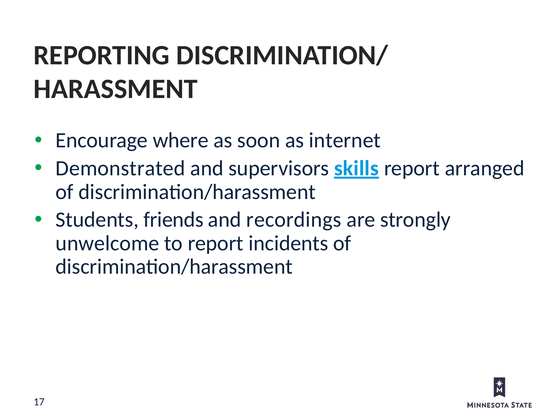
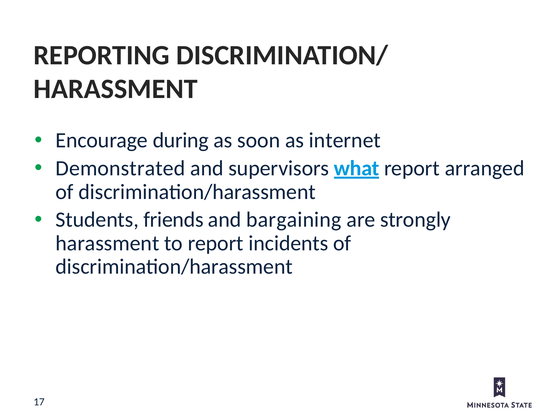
where: where -> during
skills: skills -> what
recordings: recordings -> bargaining
unwelcome at (107, 243): unwelcome -> harassment
